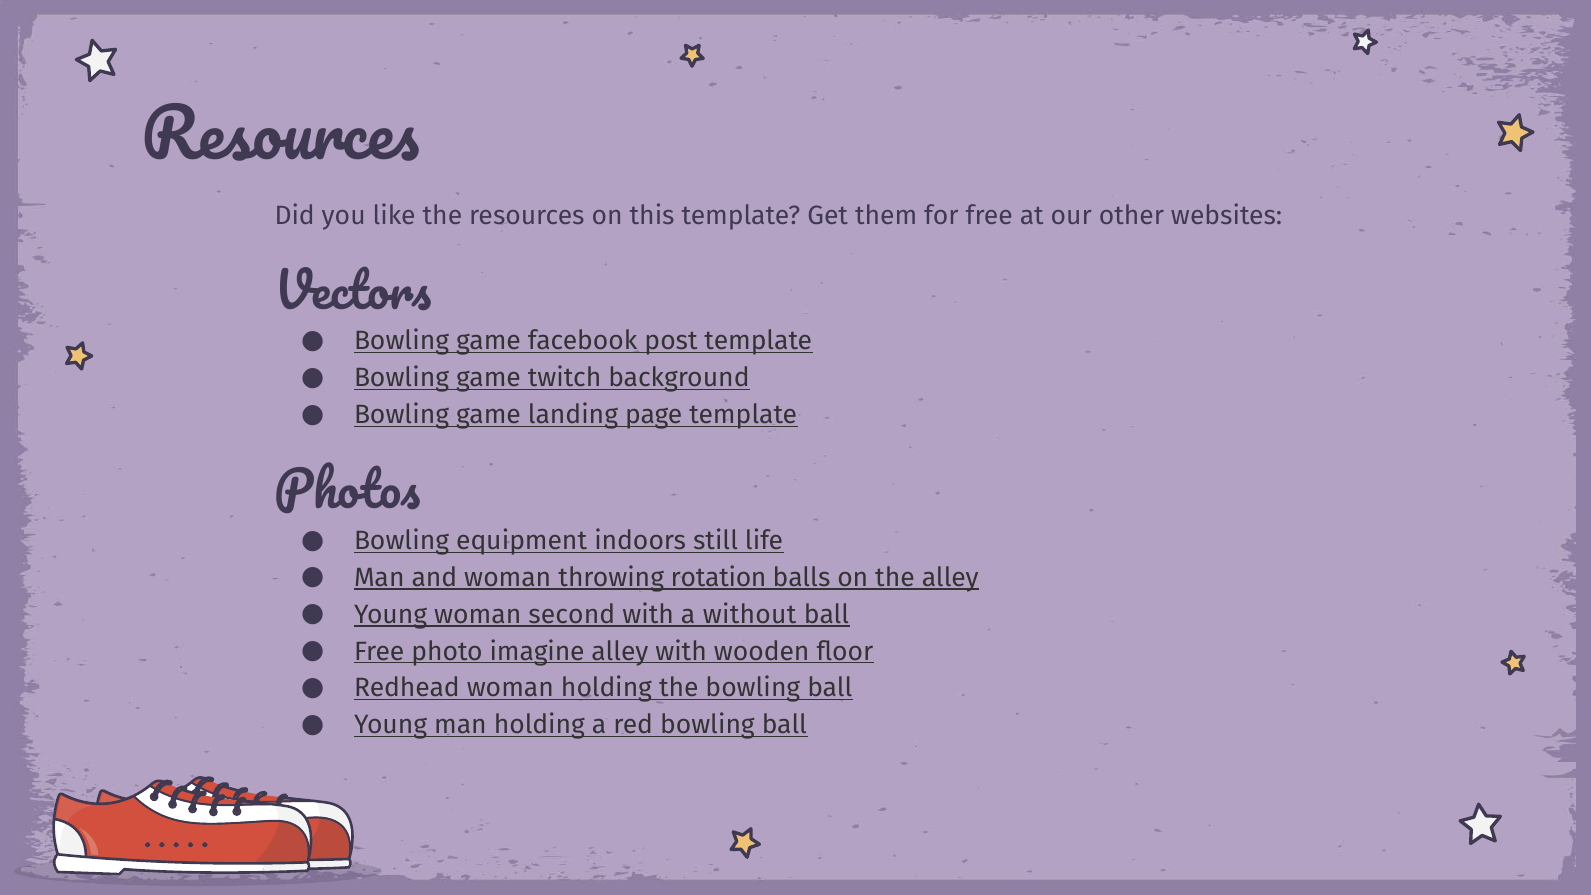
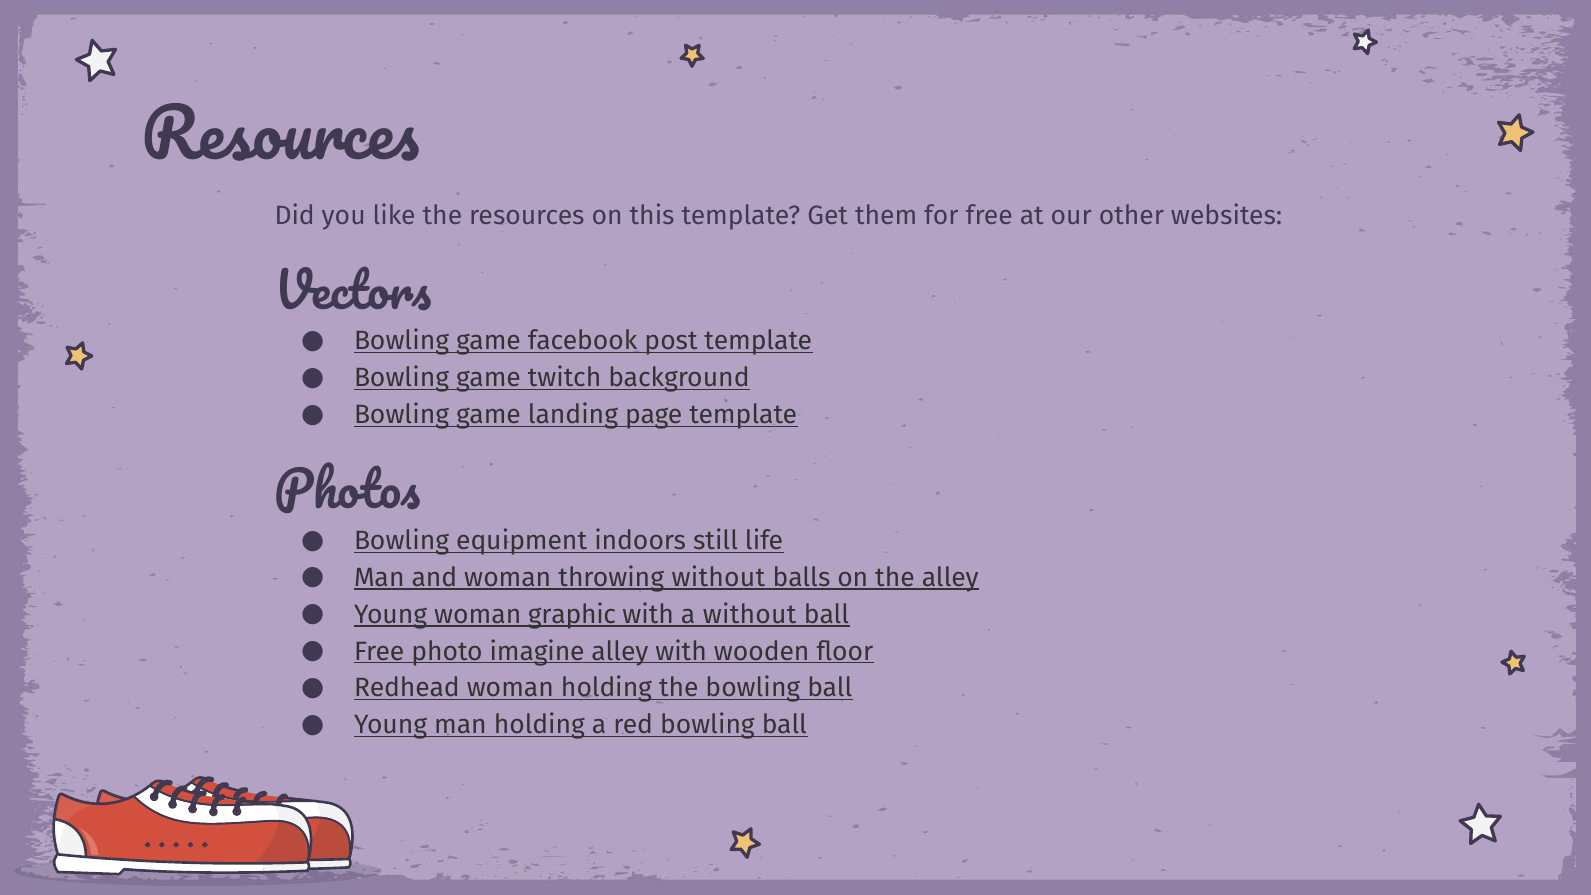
throwing rotation: rotation -> without
second: second -> graphic
